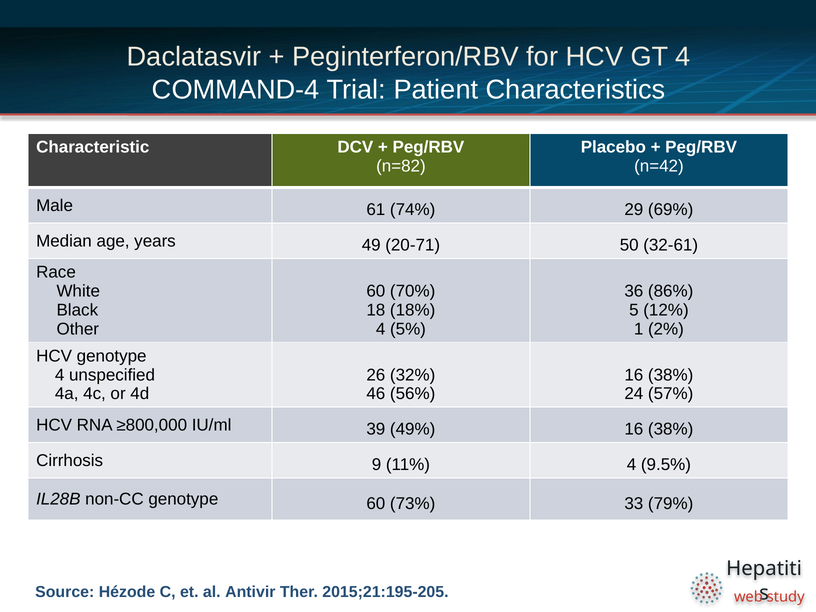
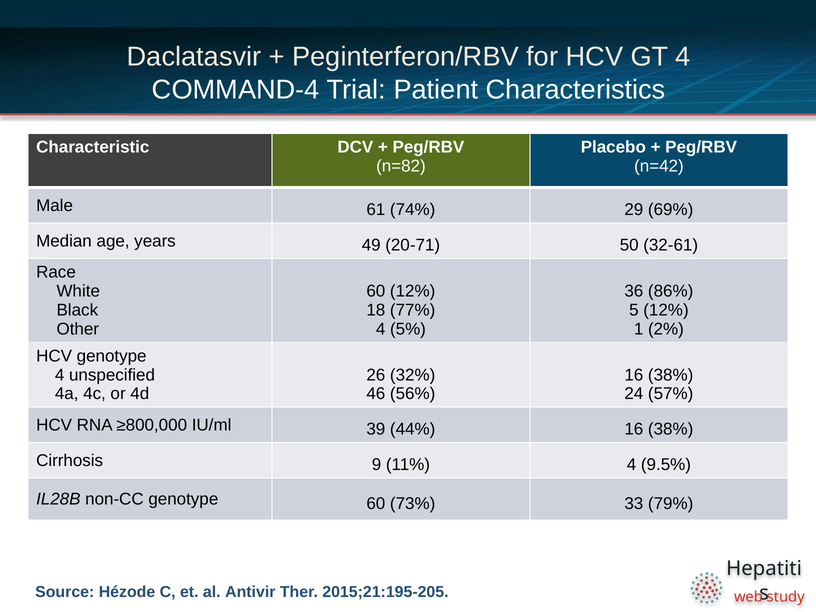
60 70%: 70% -> 12%
18%: 18% -> 77%
49%: 49% -> 44%
